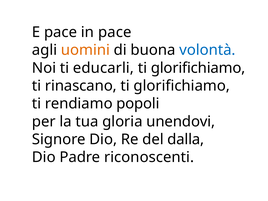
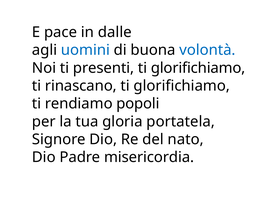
in pace: pace -> dalle
uomini colour: orange -> blue
educarli: educarli -> presenti
unendovi: unendovi -> portatela
dalla: dalla -> nato
riconoscenti: riconoscenti -> misericordia
